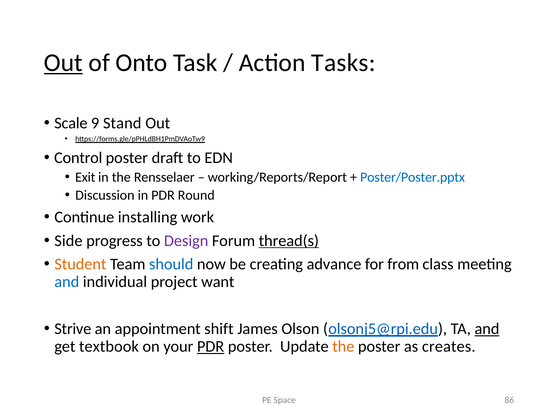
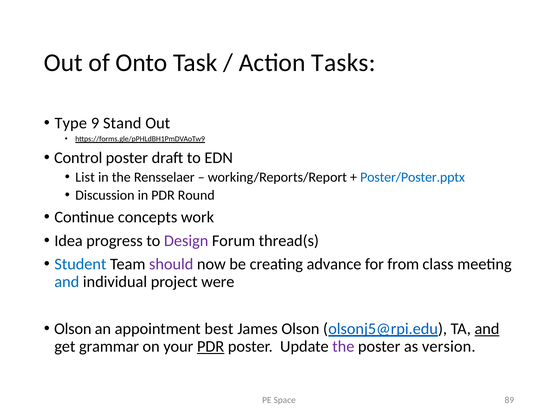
Out at (63, 63) underline: present -> none
Scale: Scale -> Type
Exit: Exit -> List
installing: installing -> concepts
Side: Side -> Idea
thread(s underline: present -> none
Student colour: orange -> blue
should colour: blue -> purple
want: want -> were
Strive at (73, 328): Strive -> Olson
shift: shift -> best
textbook: textbook -> grammar
the at (343, 346) colour: orange -> purple
creates: creates -> version
86: 86 -> 89
